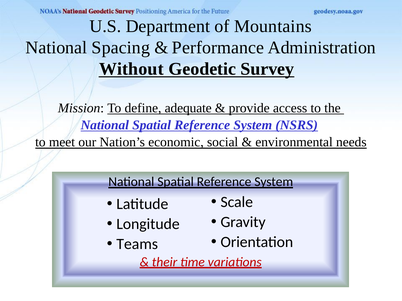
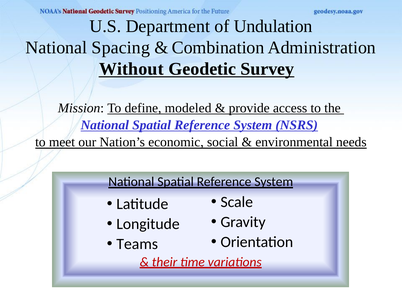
Mountains: Mountains -> Undulation
Performance: Performance -> Combination
adequate: adequate -> modeled
